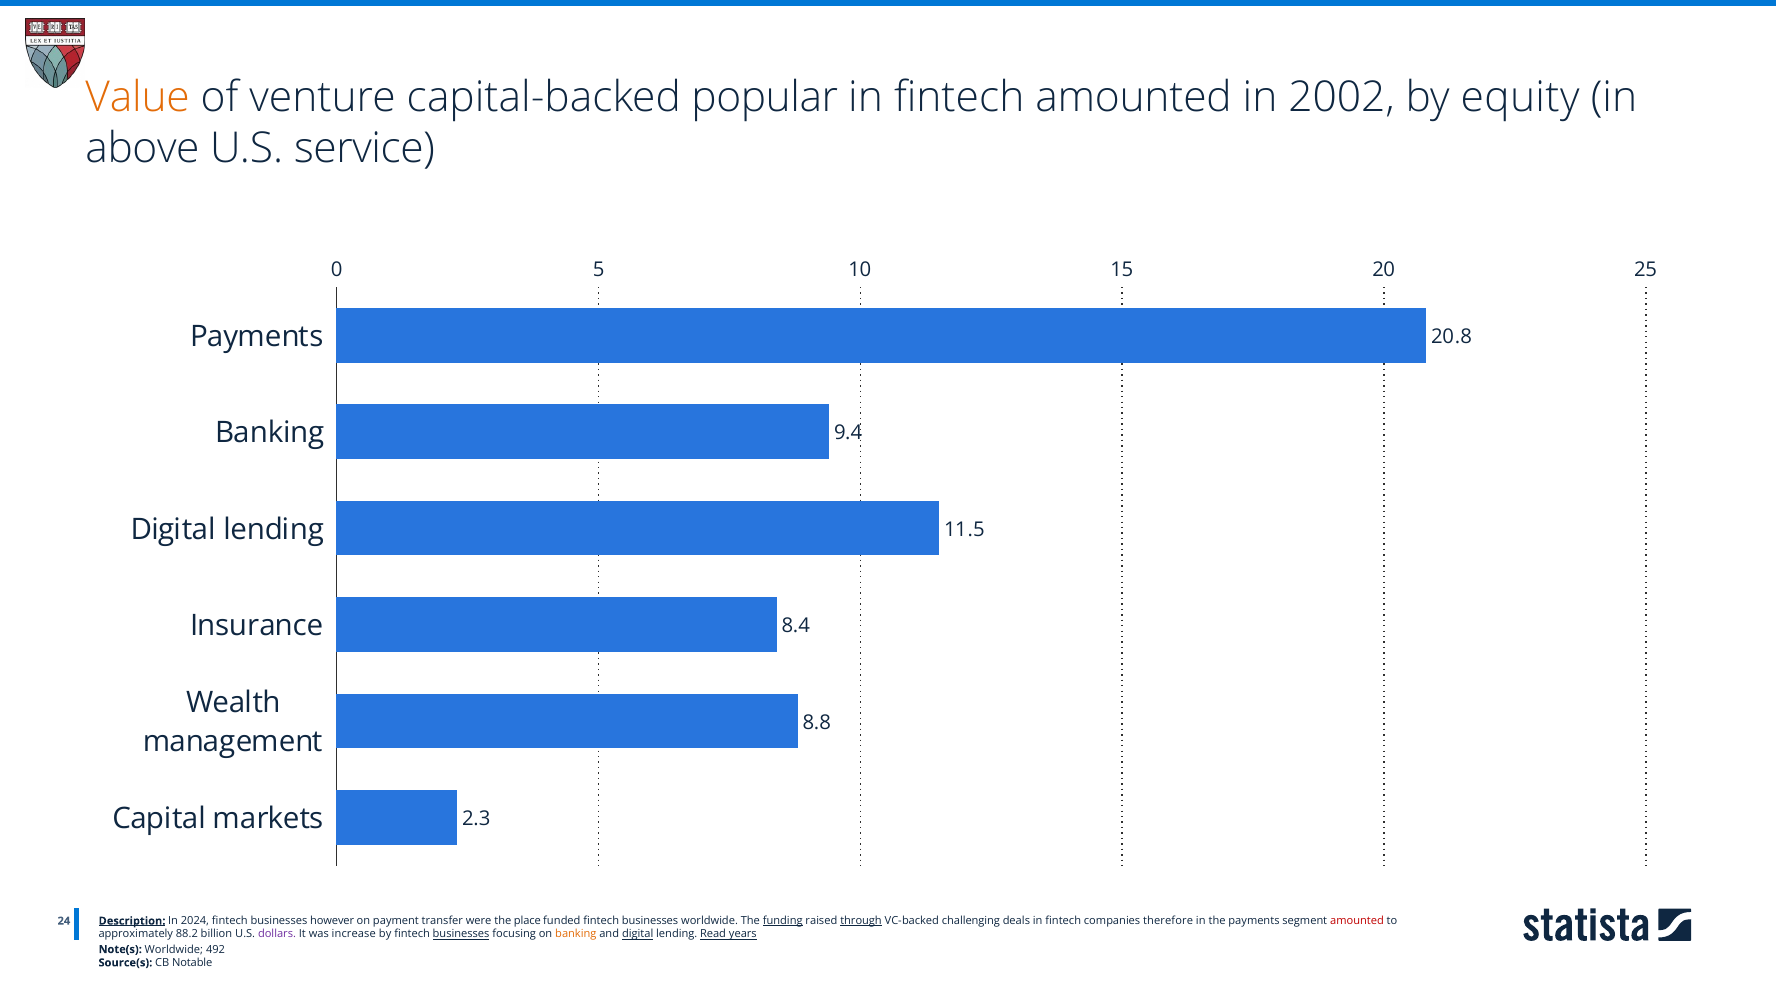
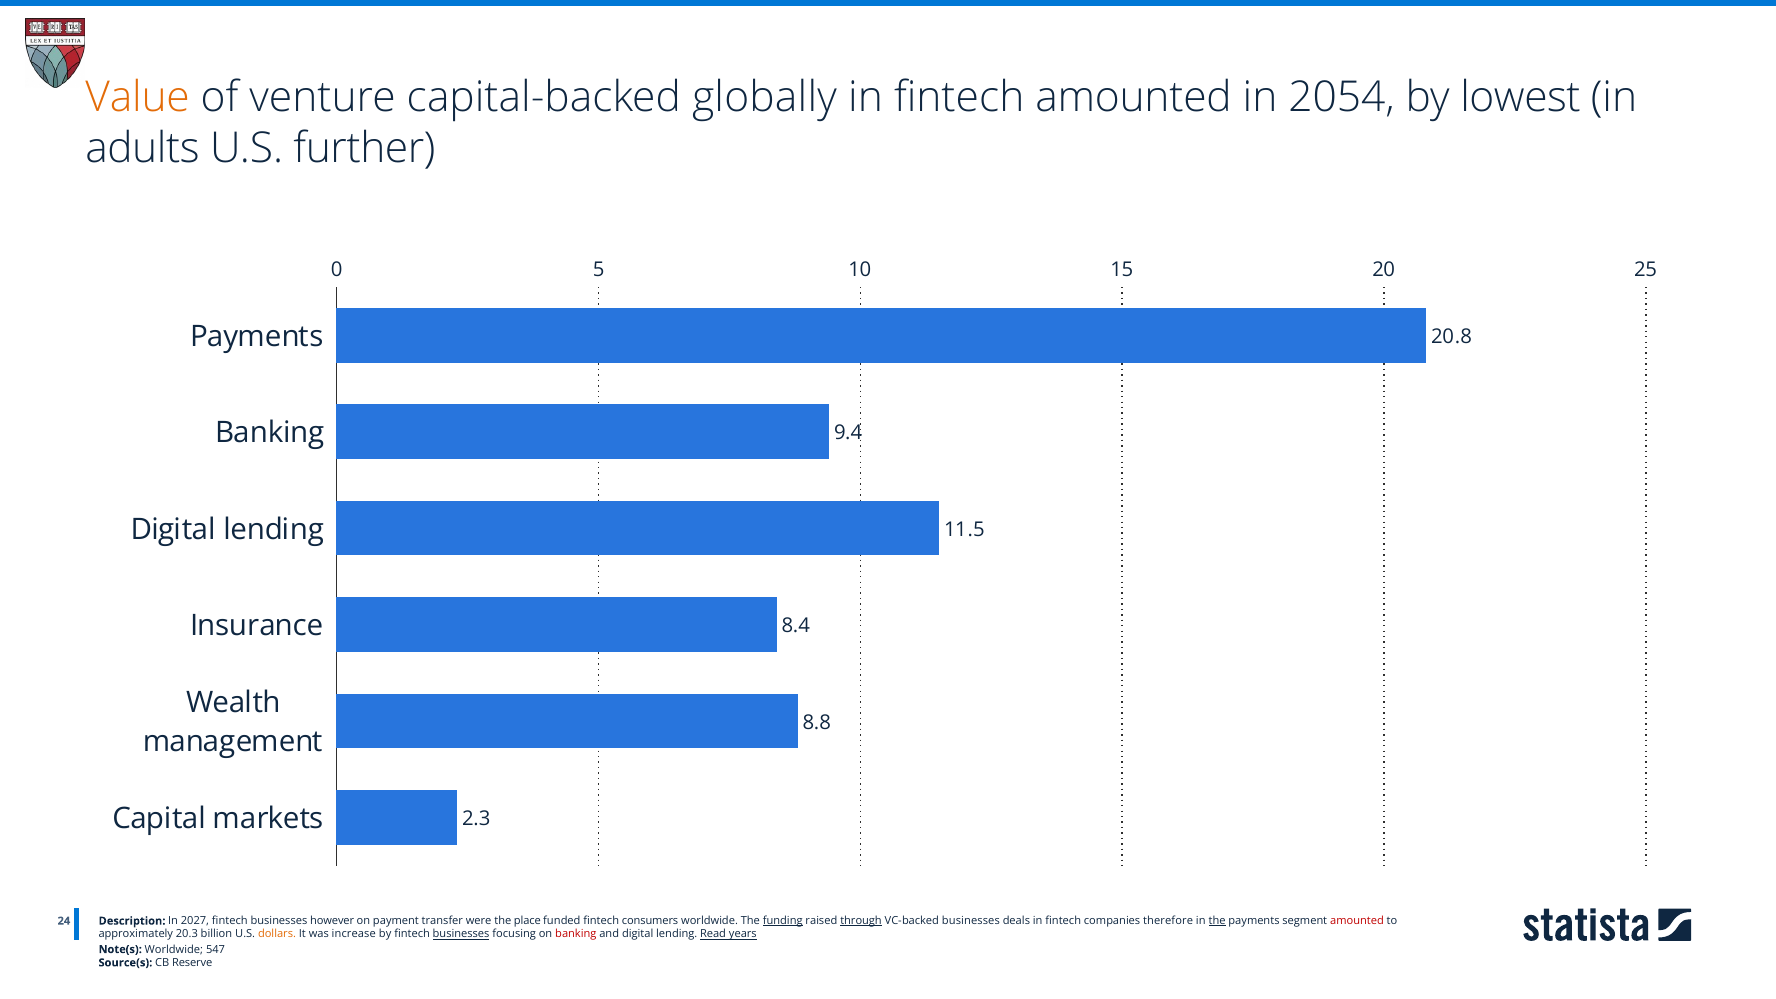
popular: popular -> globally
2002: 2002 -> 2054
equity: equity -> lowest
above: above -> adults
service: service -> further
Description underline: present -> none
2024: 2024 -> 2027
funded fintech businesses: businesses -> consumers
VC-backed challenging: challenging -> businesses
the at (1217, 921) underline: none -> present
88.2: 88.2 -> 20.3
dollars colour: purple -> orange
banking at (576, 934) colour: orange -> red
digital at (638, 934) underline: present -> none
492: 492 -> 547
Notable: Notable -> Reserve
